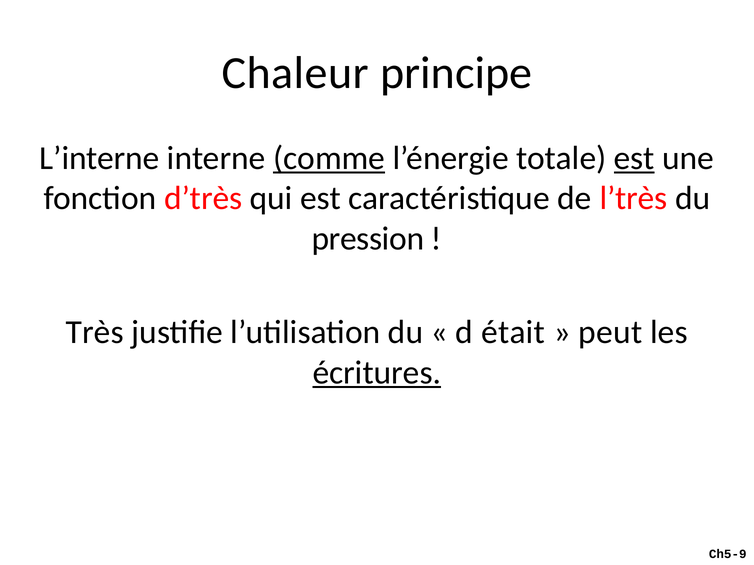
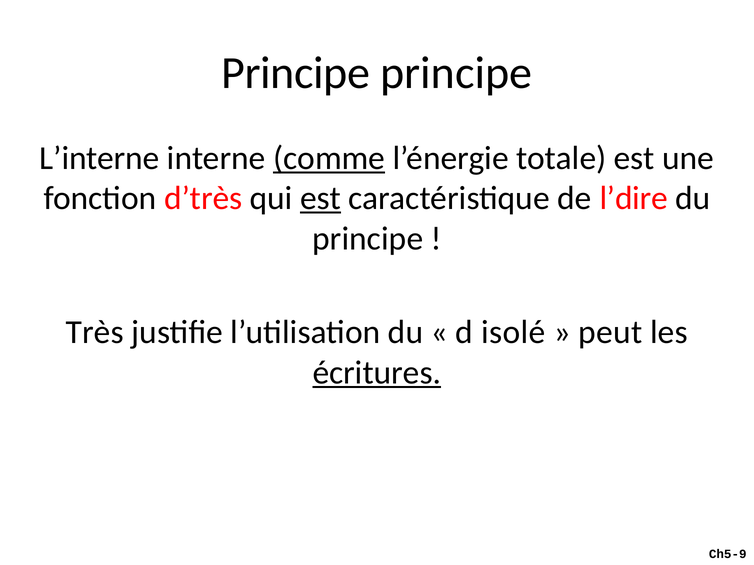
Chaleur at (295, 73): Chaleur -> Principe
est at (634, 158) underline: present -> none
est at (321, 198) underline: none -> present
l’très: l’très -> l’dire
pression at (368, 239): pression -> principe
était: était -> isolé
